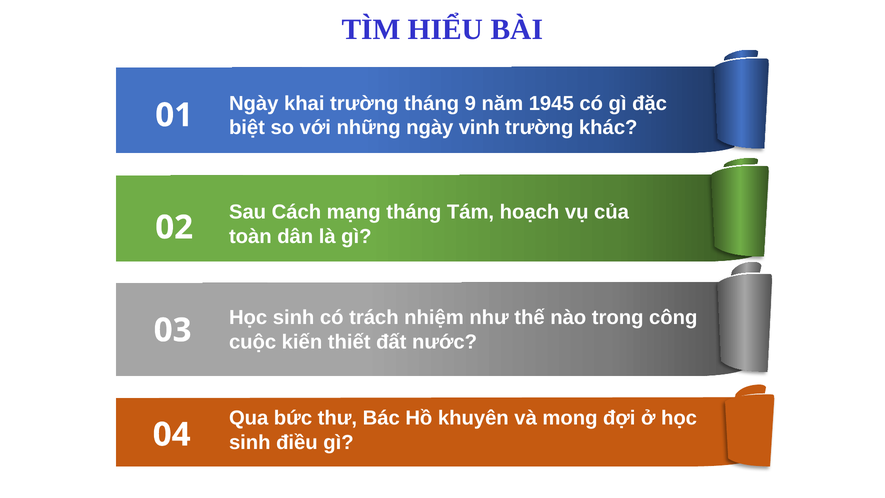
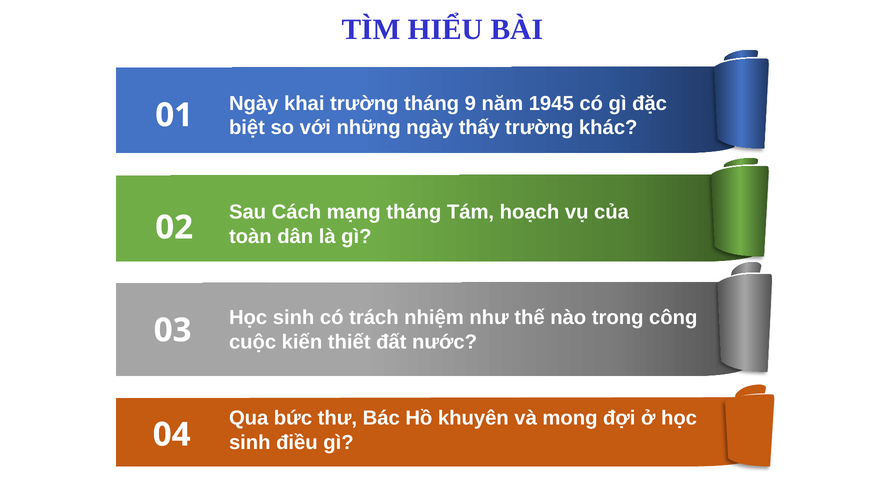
vinh: vinh -> thấy
